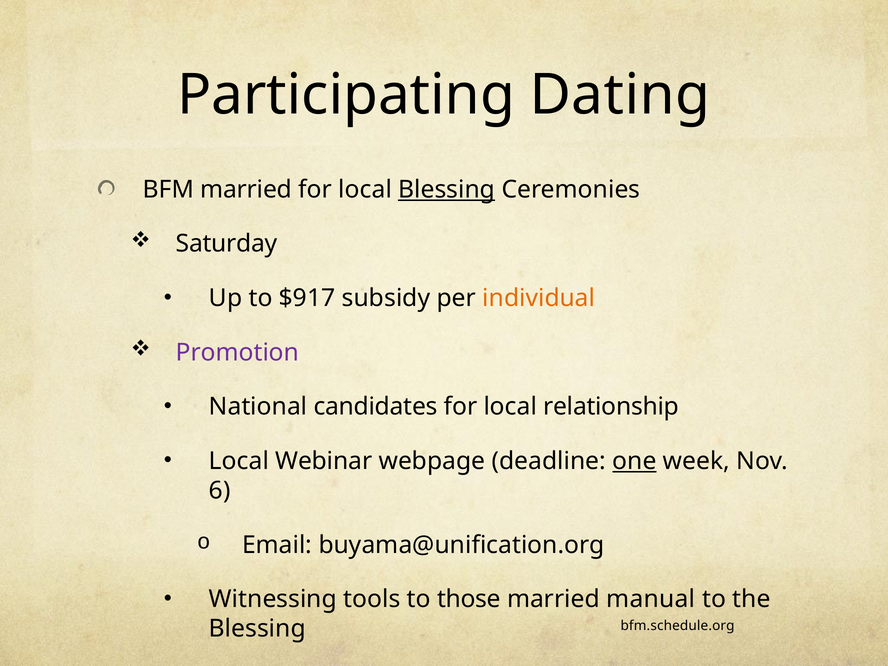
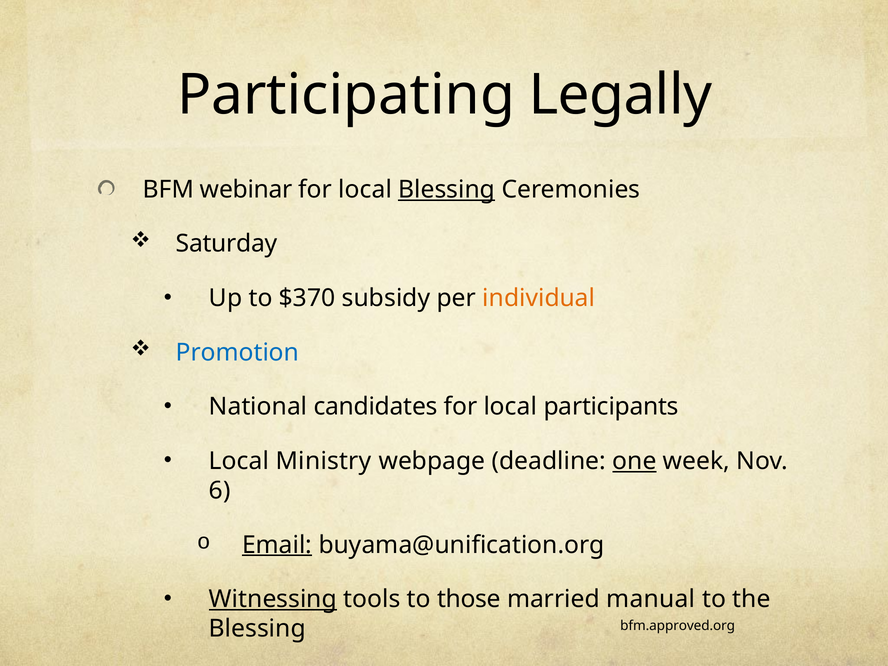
Dating: Dating -> Legally
BFM married: married -> webinar
$917: $917 -> $370
Promotion colour: purple -> blue
relationship: relationship -> participants
Webinar: Webinar -> Ministry
Email underline: none -> present
Witnessing underline: none -> present
bfm.schedule.org: bfm.schedule.org -> bfm.approved.org
